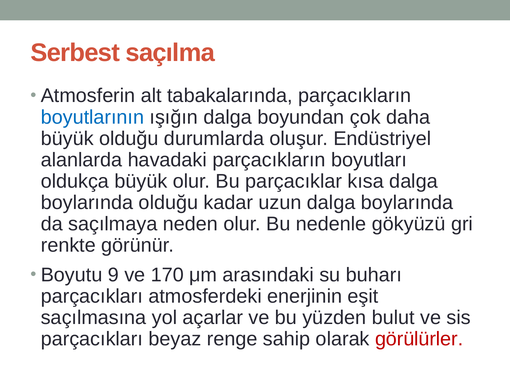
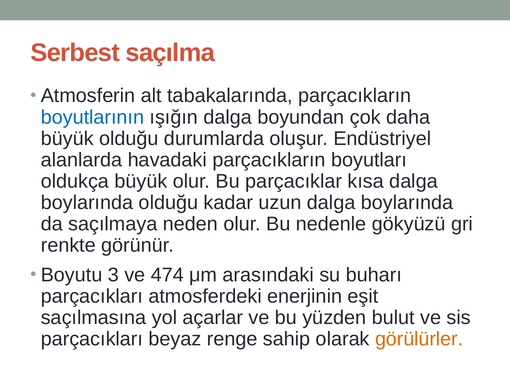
9: 9 -> 3
170: 170 -> 474
görülürler colour: red -> orange
